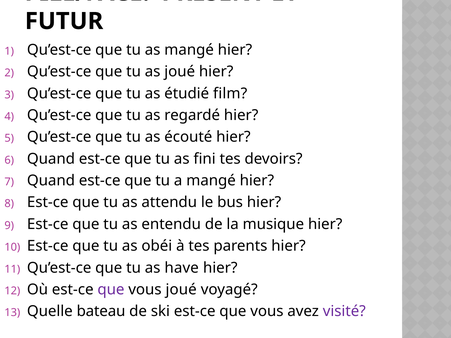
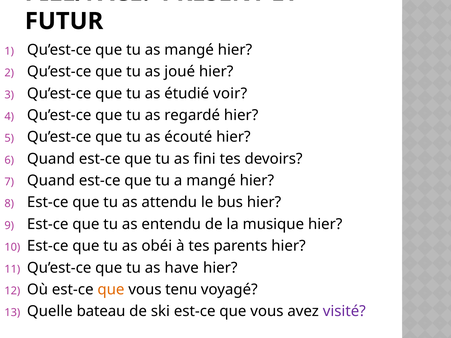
film: film -> voir
que at (111, 290) colour: purple -> orange
vous joué: joué -> tenu
